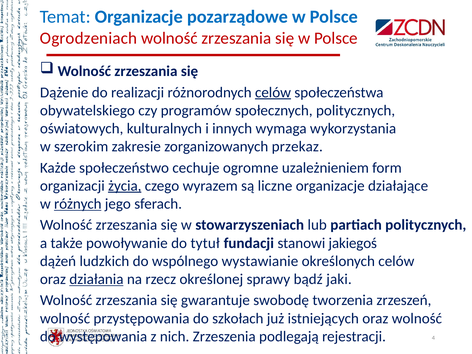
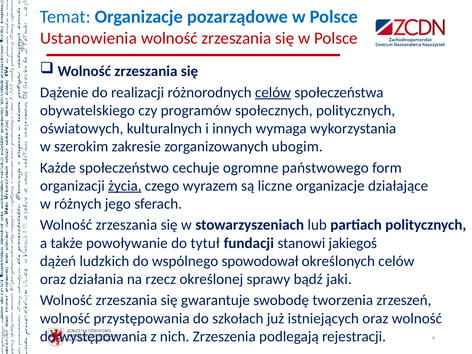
Ogrodzeniach: Ogrodzeniach -> Ustanowienia
przekaz: przekaz -> ubogim
uzależnieniem: uzależnieniem -> państwowego
różnych underline: present -> none
wystawianie: wystawianie -> spowodował
działania underline: present -> none
